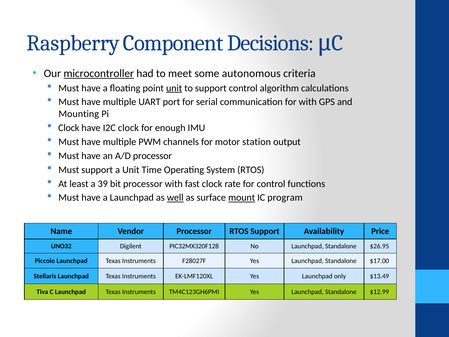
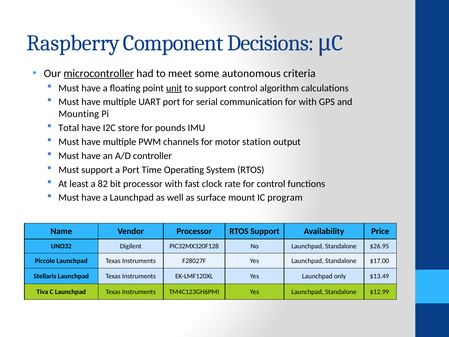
Clock at (69, 128): Clock -> Total
I2C clock: clock -> store
enough: enough -> pounds
A/D processor: processor -> controller
a Unit: Unit -> Port
39: 39 -> 82
well underline: present -> none
mount underline: present -> none
